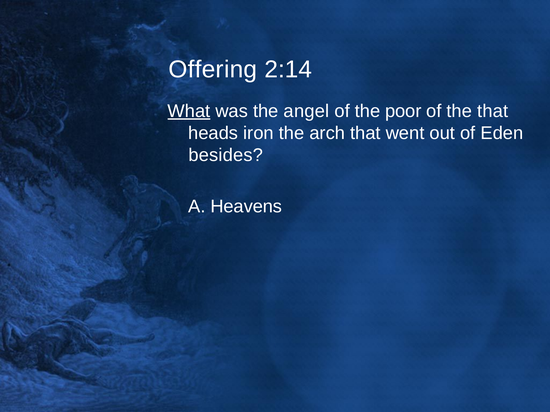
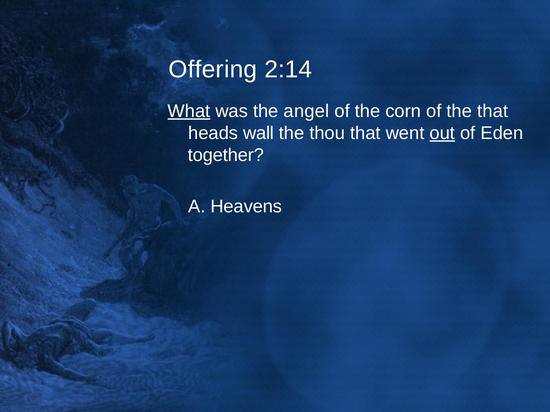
poor: poor -> corn
iron: iron -> wall
arch: arch -> thou
out underline: none -> present
besides: besides -> together
